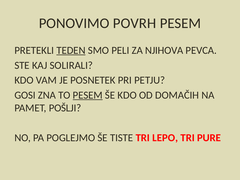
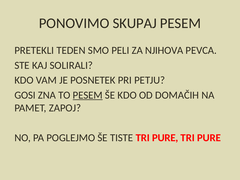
POVRH: POVRH -> SKUPAJ
TEDEN underline: present -> none
POŠLJI: POŠLJI -> ZAPOJ
TISTE TRI LEPO: LEPO -> PURE
